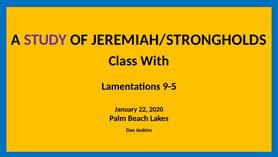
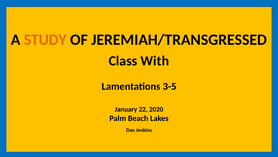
STUDY colour: purple -> orange
JEREMIAH/STRONGHOLDS: JEREMIAH/STRONGHOLDS -> JEREMIAH/TRANSGRESSED
9-5: 9-5 -> 3-5
